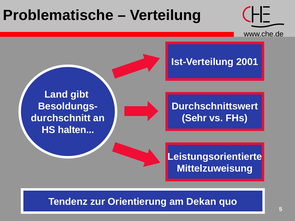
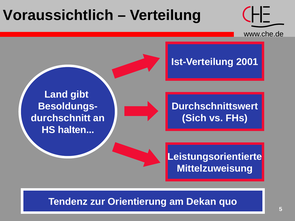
Problematische: Problematische -> Voraussichtlich
Sehr: Sehr -> Sich
